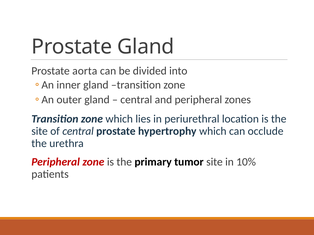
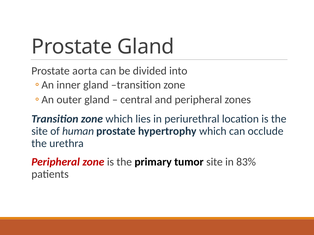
of central: central -> human
10%: 10% -> 83%
